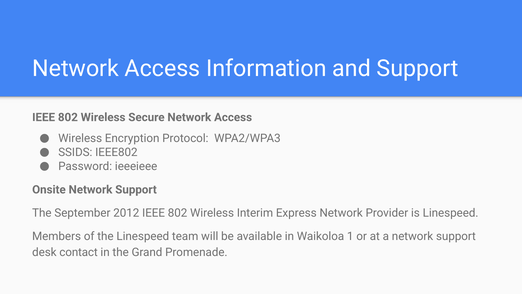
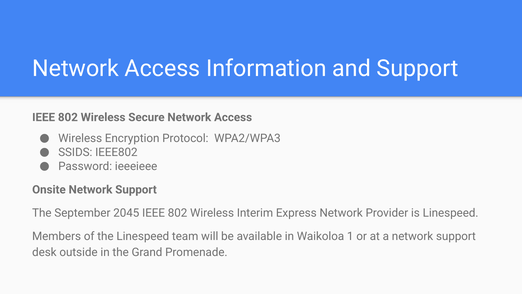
2012: 2012 -> 2045
contact: contact -> outside
